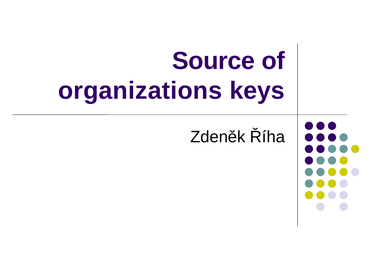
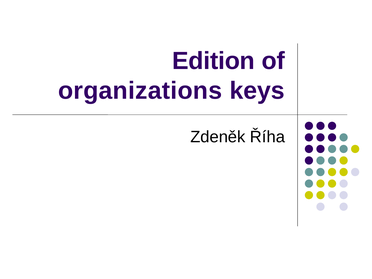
Source: Source -> Edition
